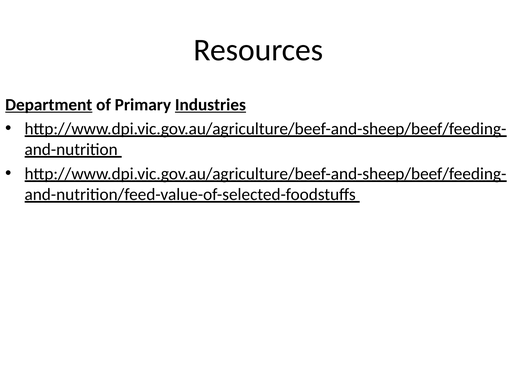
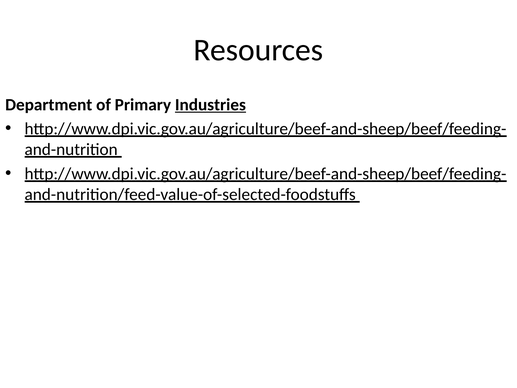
Department underline: present -> none
